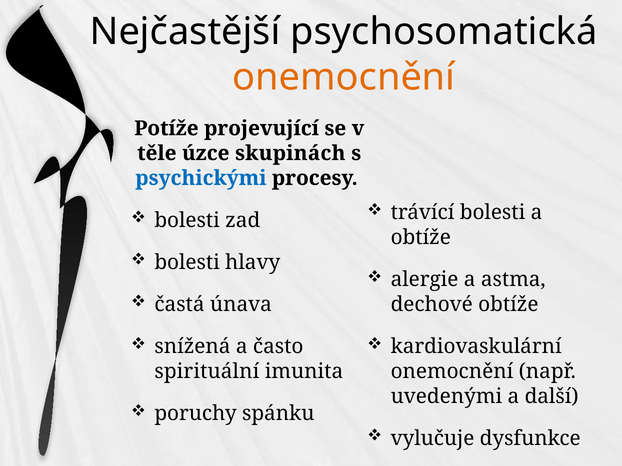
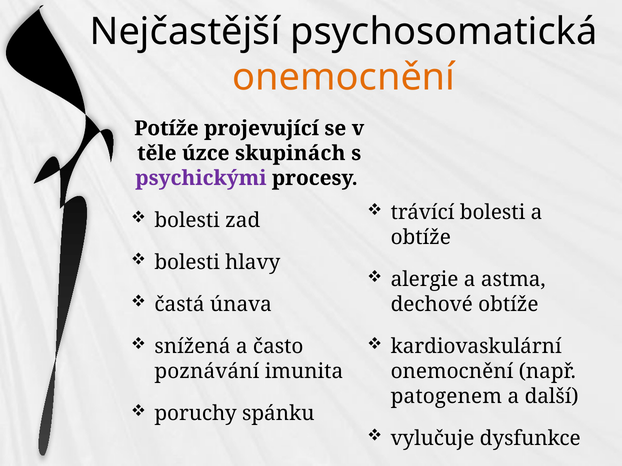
psychickými colour: blue -> purple
spirituální: spirituální -> poznávání
uvedenými: uvedenými -> patogenem
